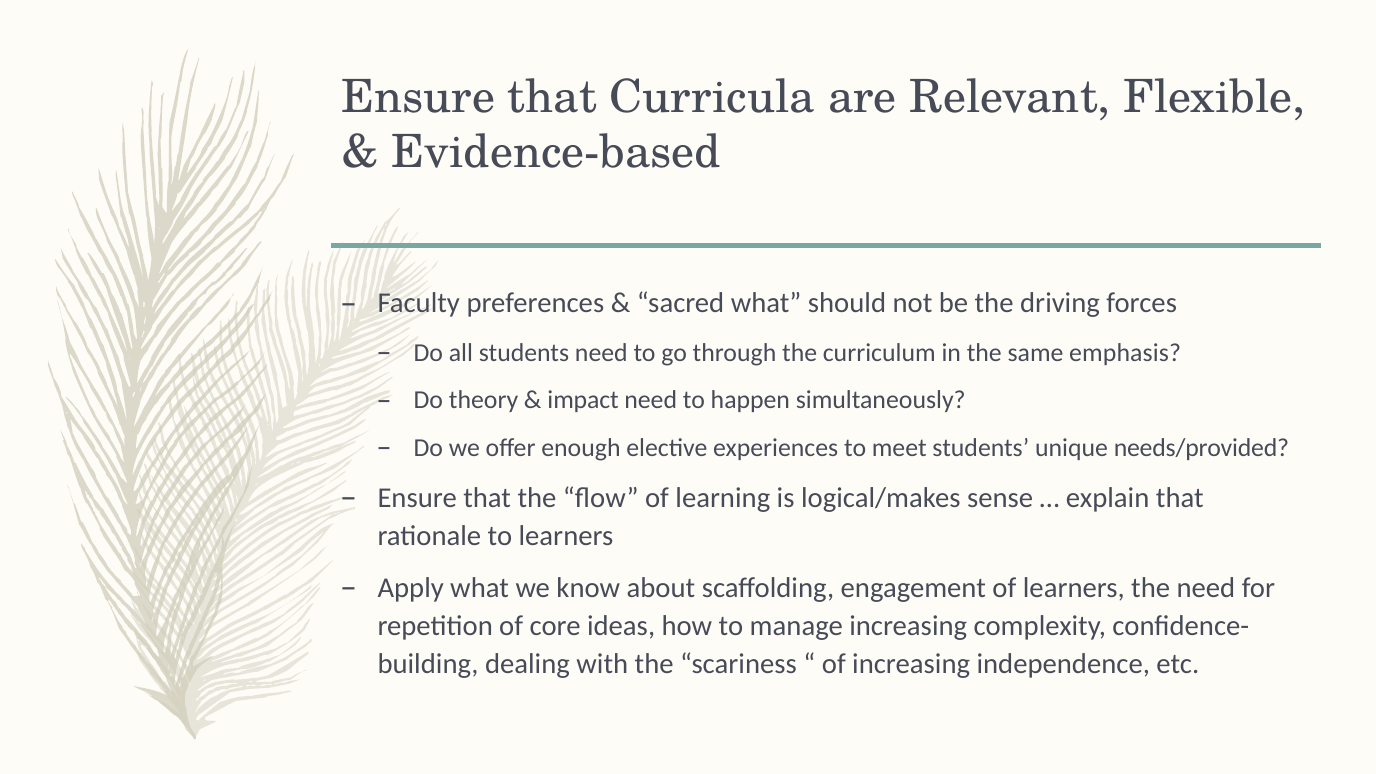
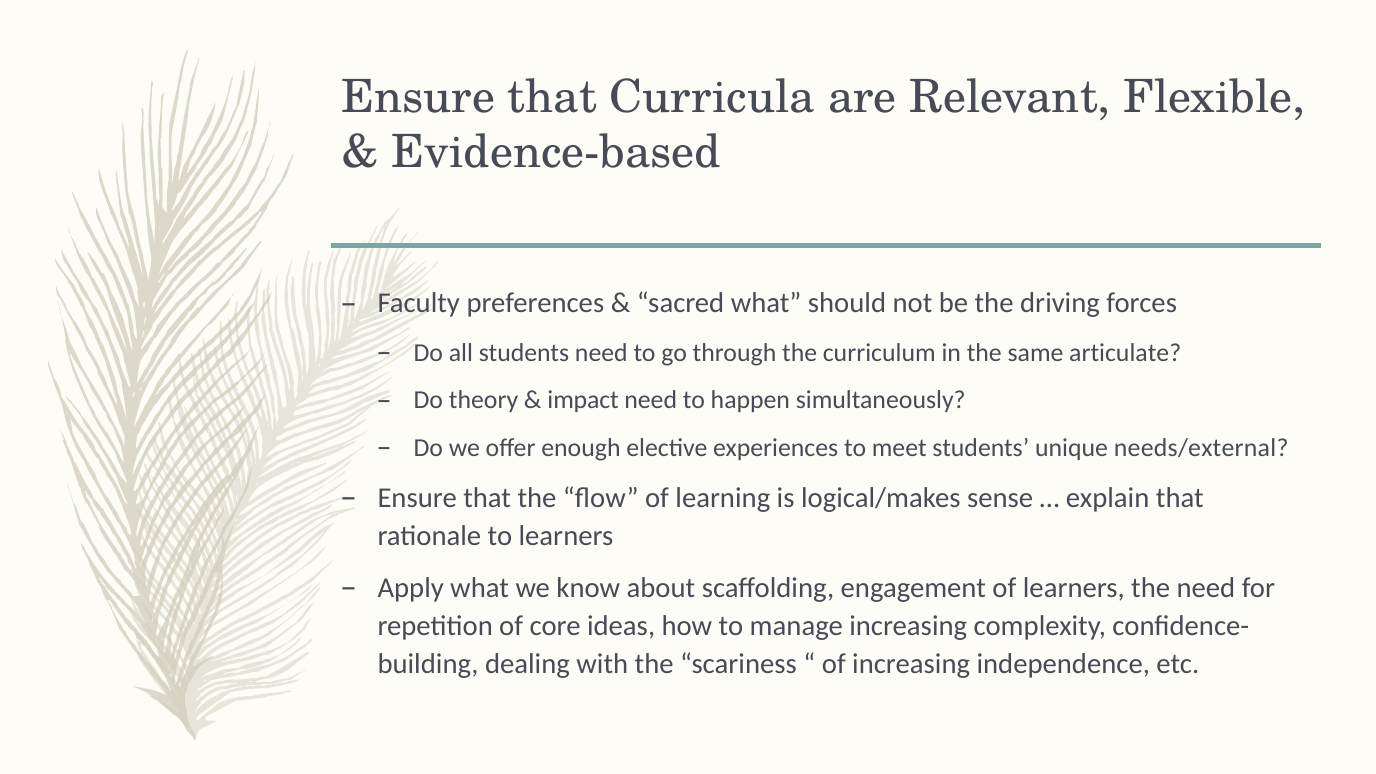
emphasis: emphasis -> articulate
needs/provided: needs/provided -> needs/external
